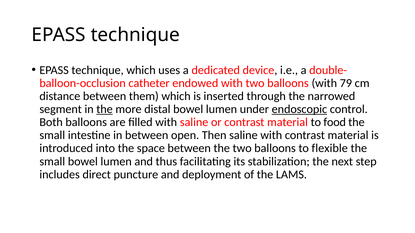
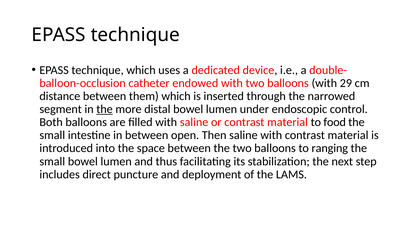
79: 79 -> 29
endoscopic underline: present -> none
flexible: flexible -> ranging
